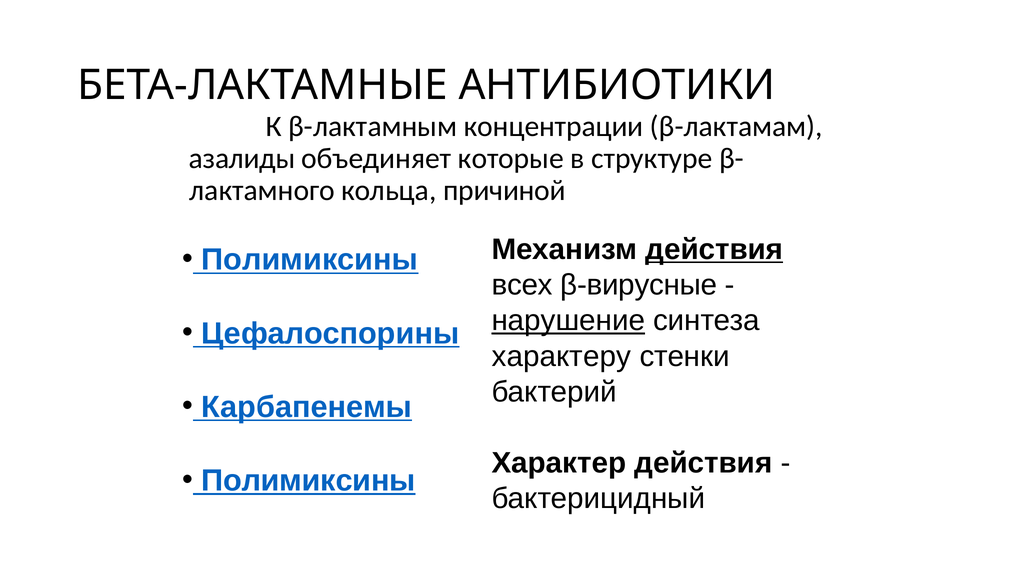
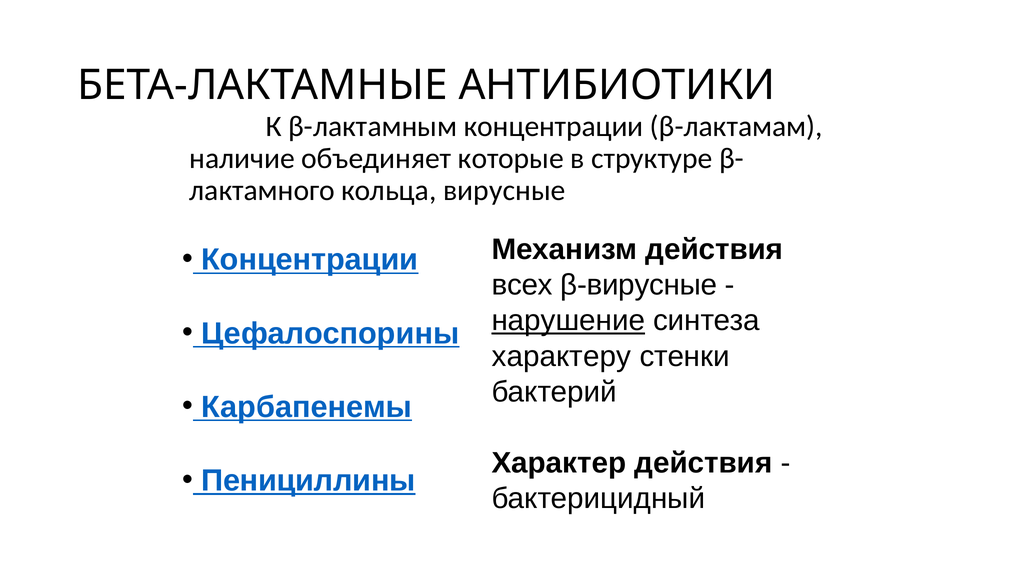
азалиды: азалиды -> наличие
причиной: причиной -> вирусные
действия at (714, 250) underline: present -> none
Полимиксины at (310, 260): Полимиксины -> Концентрации
Полимиксины at (308, 481): Полимиксины -> Пенициллины
